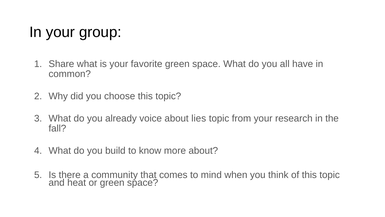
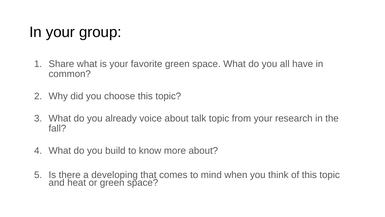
lies: lies -> talk
community: community -> developing
